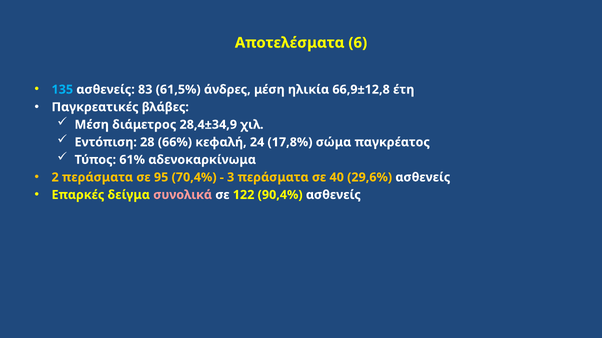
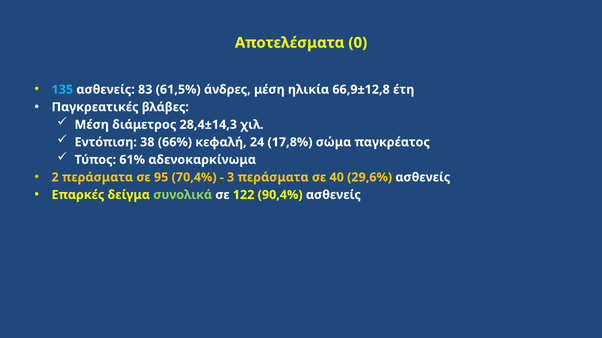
6: 6 -> 0
28,4±34,9: 28,4±34,9 -> 28,4±14,3
28: 28 -> 38
συνολικά colour: pink -> light green
